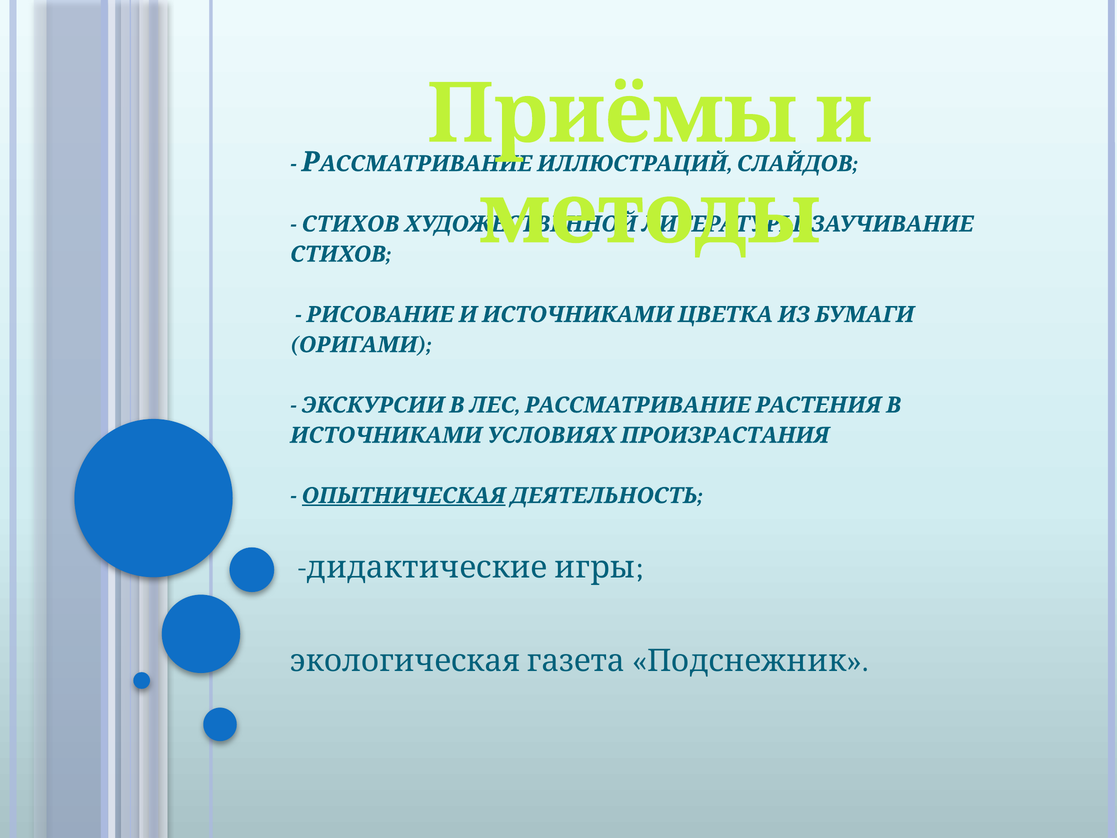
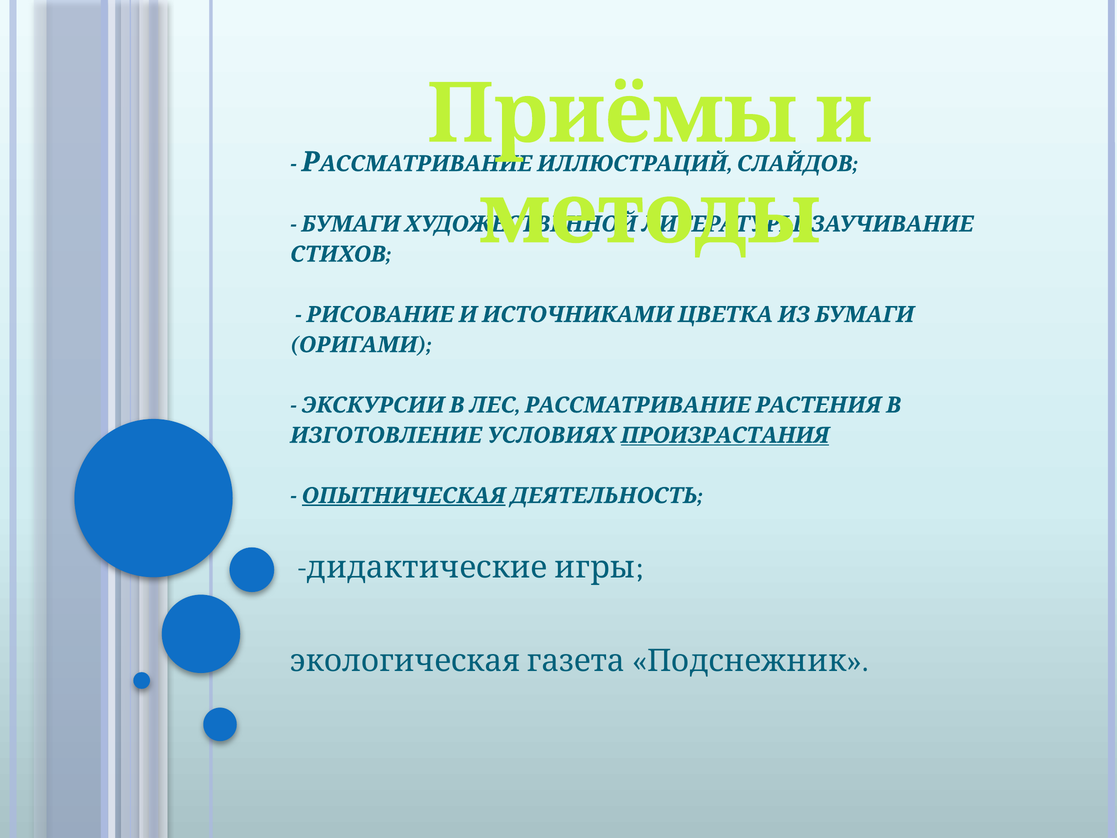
СТИХОВ at (351, 224): СТИХОВ -> БУМАГИ
ИСТОЧНИКАМИ at (386, 435): ИСТОЧНИКАМИ -> ИЗГОТОВЛЕНИЕ
ПРОИЗРАСТАНИЯ underline: none -> present
